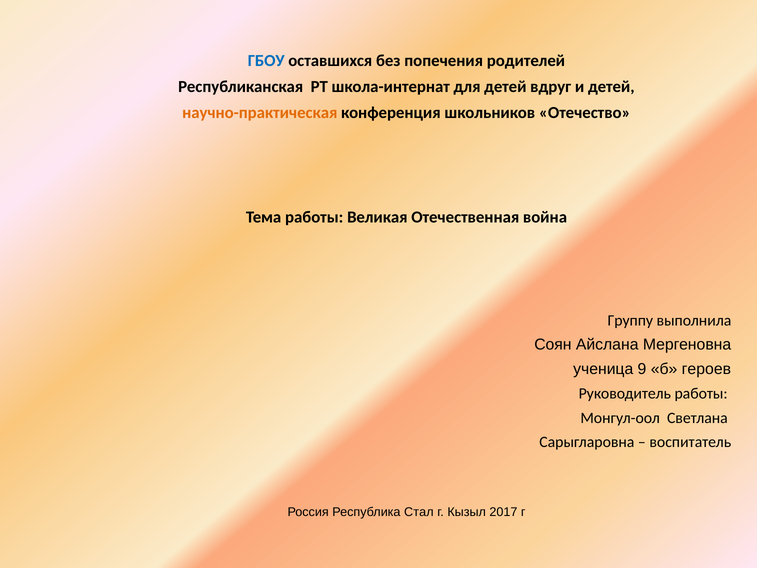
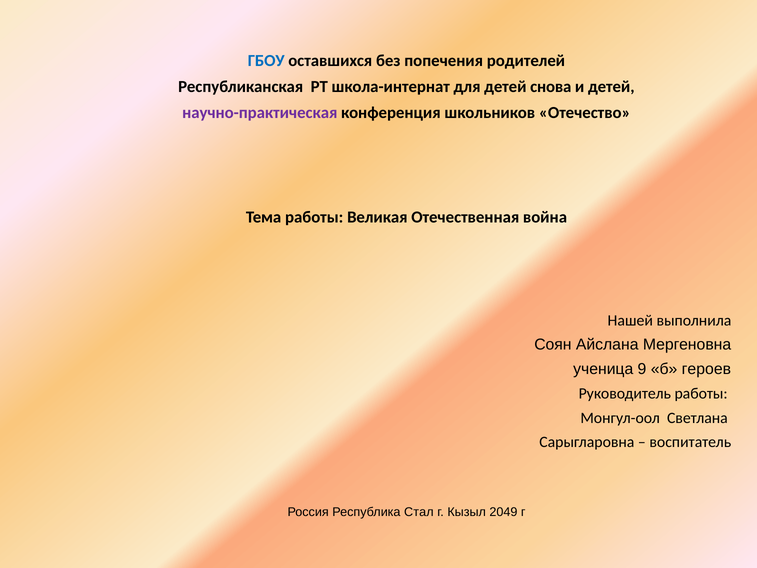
вдруг: вдруг -> снова
научно-практическая colour: orange -> purple
Группу: Группу -> Нашей
2017: 2017 -> 2049
